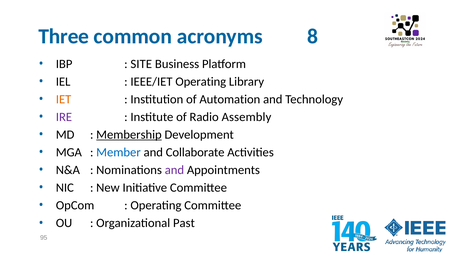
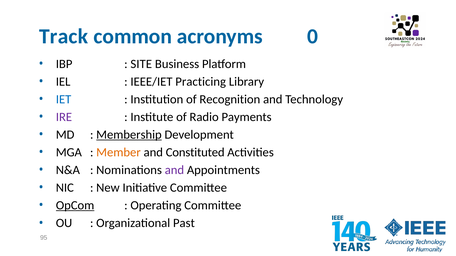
Three: Three -> Track
8: 8 -> 0
IEEE/IET Operating: Operating -> Practicing
IET colour: orange -> blue
Automation: Automation -> Recognition
Assembly: Assembly -> Payments
Member colour: blue -> orange
Collaborate: Collaborate -> Constituted
OpCom underline: none -> present
